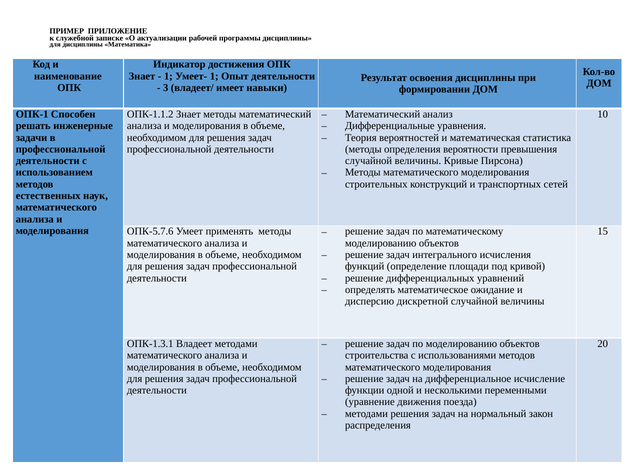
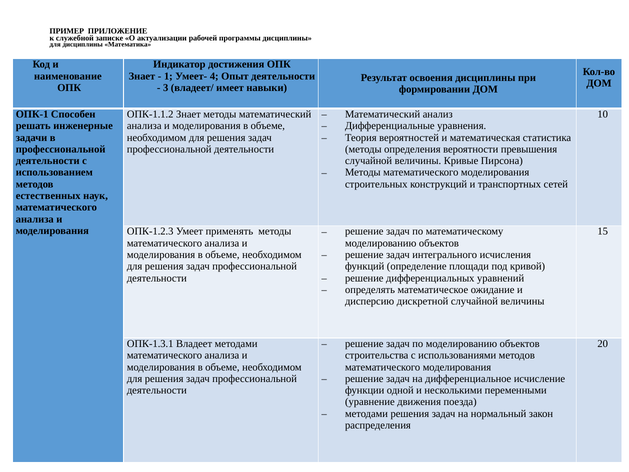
Умеет- 1: 1 -> 4
ОПК-5.7.6: ОПК-5.7.6 -> ОПК-1.2.3
